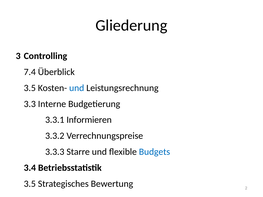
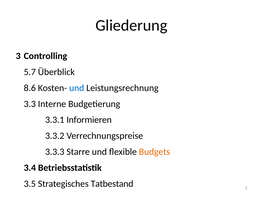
7.4: 7.4 -> 5.7
3.5 at (30, 88): 3.5 -> 8.6
Budgets colour: blue -> orange
Bewertung: Bewertung -> Tatbestand
